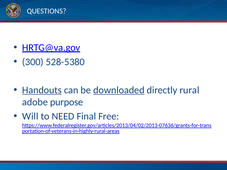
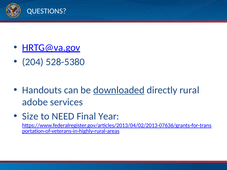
300: 300 -> 204
Handouts underline: present -> none
purpose: purpose -> services
Will: Will -> Size
Free: Free -> Year
